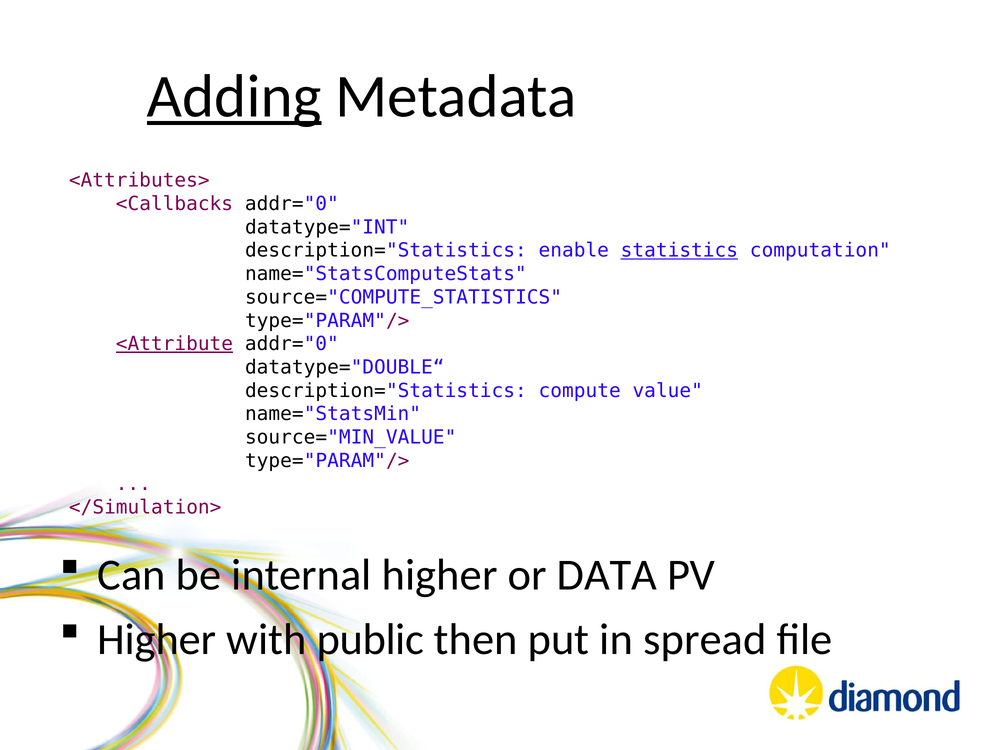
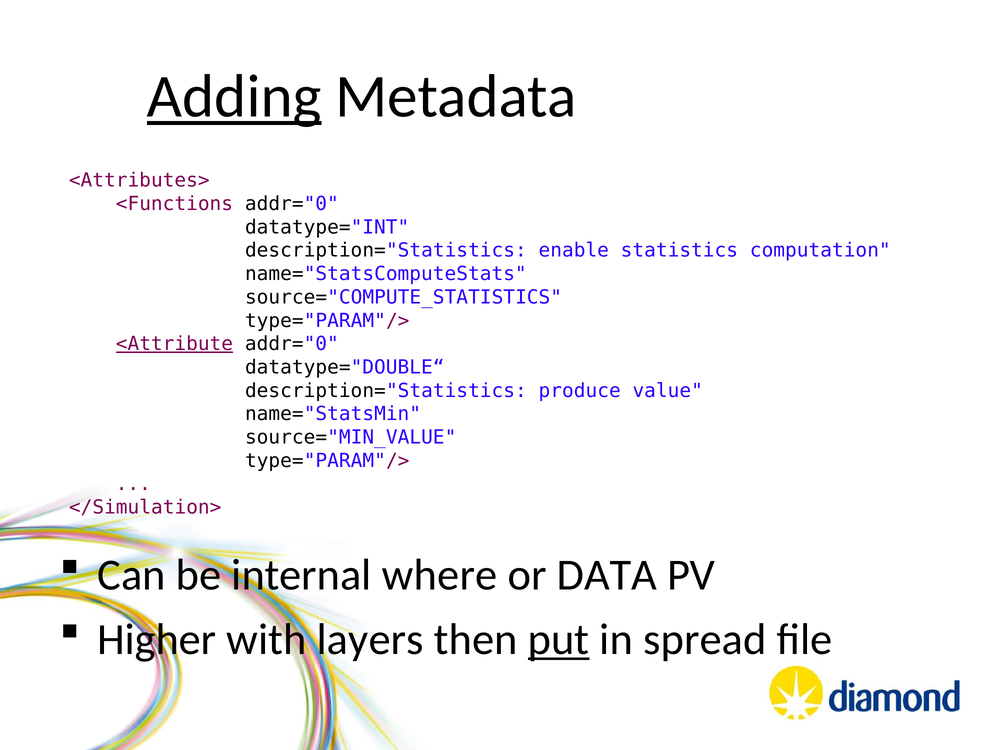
<Callbacks: <Callbacks -> <Functions
statistics underline: present -> none
compute: compute -> produce
internal higher: higher -> where
public: public -> layers
put underline: none -> present
